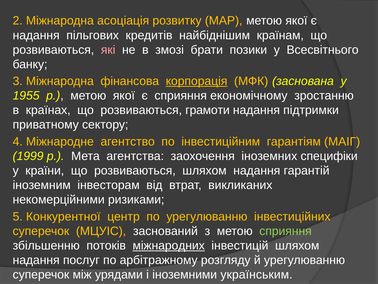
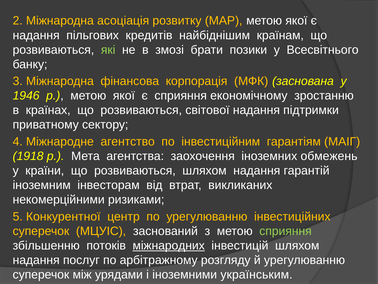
які colour: pink -> light green
корпорація underline: present -> none
1955: 1955 -> 1946
грамоти: грамоти -> світової
1999: 1999 -> 1918
специфіки: специфіки -> обмежень
